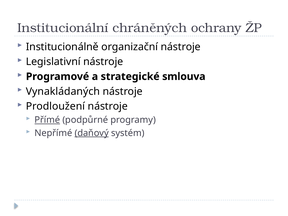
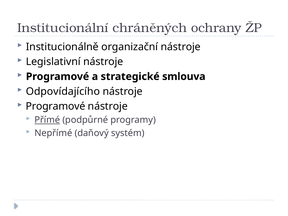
Vynakládaných: Vynakládaných -> Odpovídajícího
Prodloužení at (55, 106): Prodloužení -> Programové
daňový underline: present -> none
